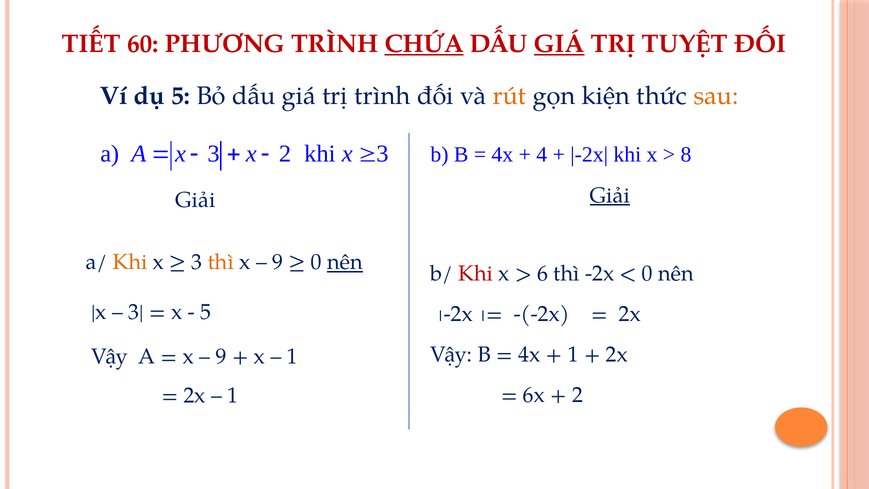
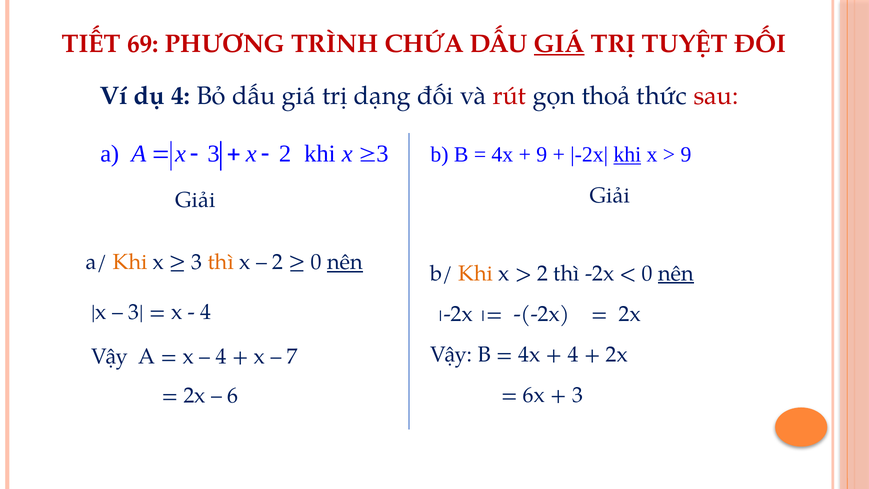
60: 60 -> 69
CHỨA underline: present -> none
dụ 5: 5 -> 4
trị trình: trình -> dạng
rút colour: orange -> red
kiện: kiện -> thoả
sau colour: orange -> red
4 at (542, 155): 4 -> 9
khi at (627, 155) underline: none -> present
8 at (686, 155): 8 -> 9
Giải at (610, 195) underline: present -> none
9 at (278, 262): 9 -> 2
Khi at (476, 273) colour: red -> orange
6 at (543, 273): 6 -> 2
nên at (676, 273) underline: none -> present
5 at (206, 312): 5 -> 4
1 at (573, 354): 1 -> 4
9 at (221, 356): 9 -> 4
1 at (292, 356): 1 -> 7
2 at (578, 395): 2 -> 3
1 at (233, 395): 1 -> 6
